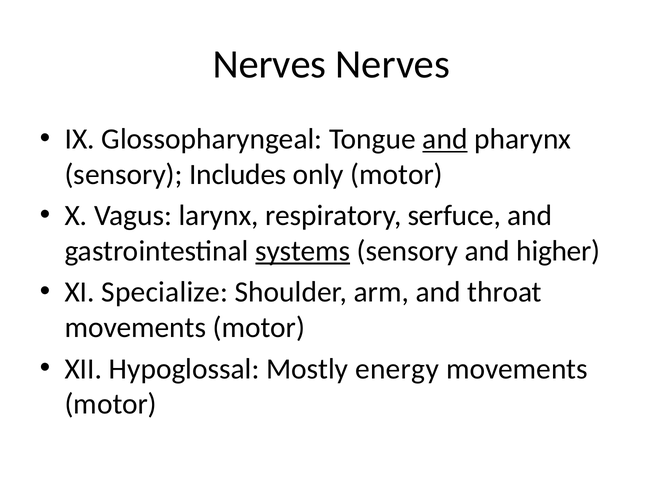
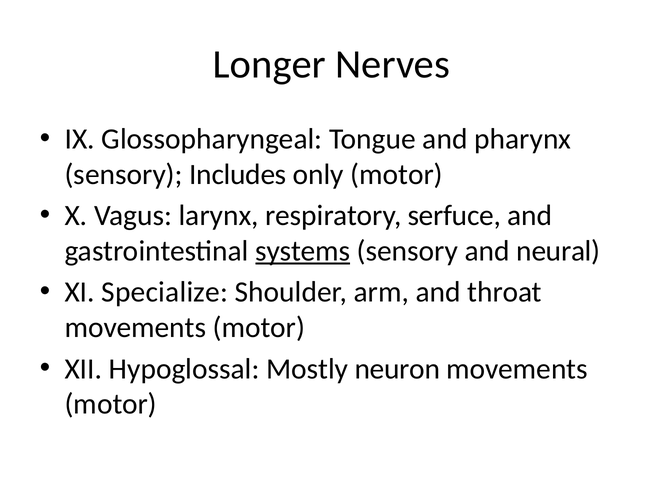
Nerves at (269, 64): Nerves -> Longer
and at (445, 139) underline: present -> none
higher: higher -> neural
energy: energy -> neuron
